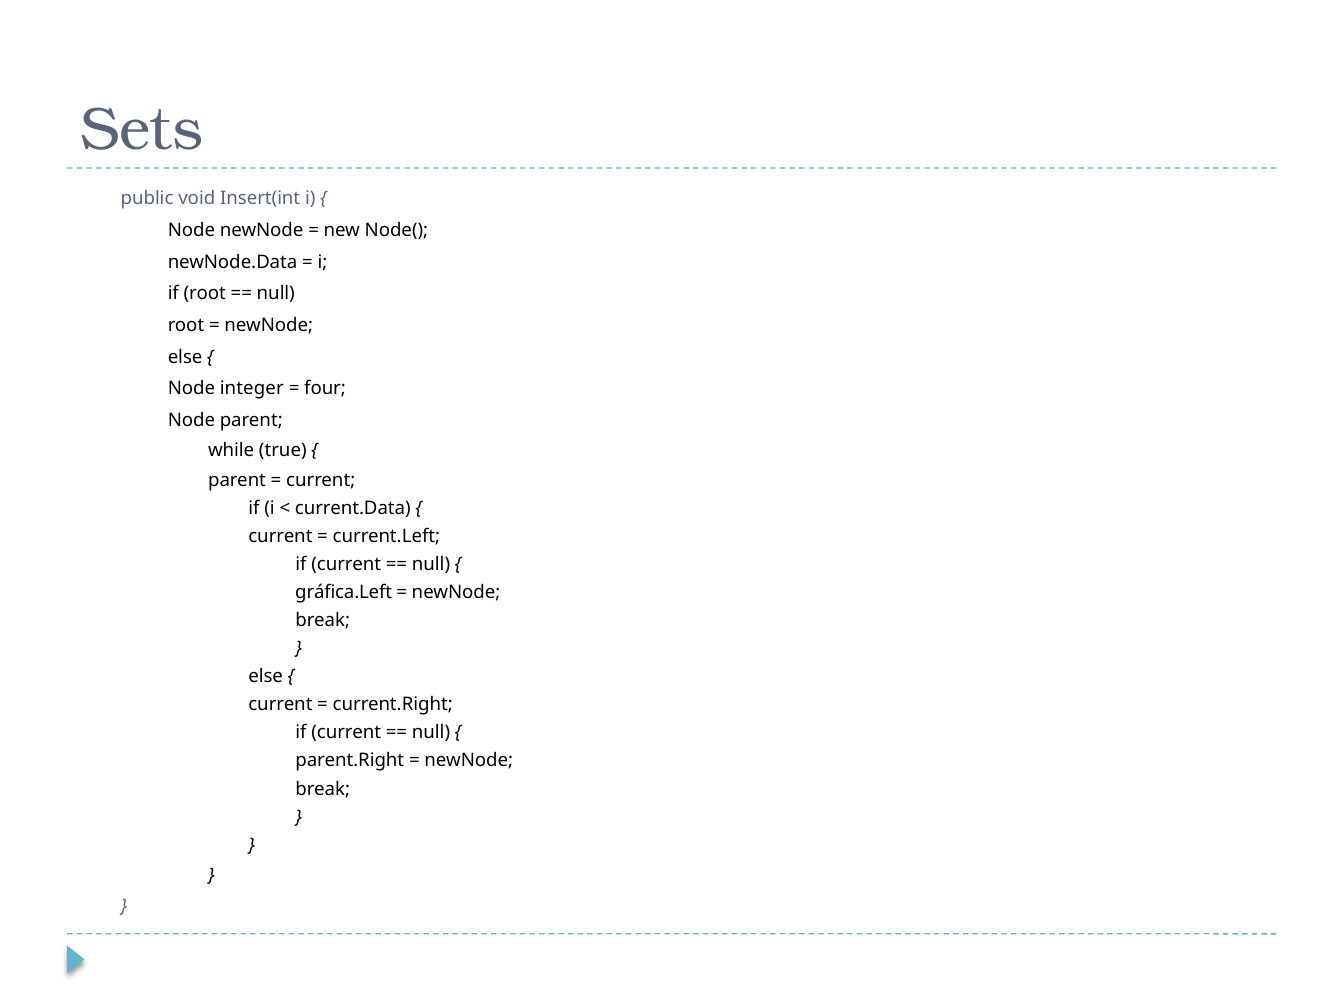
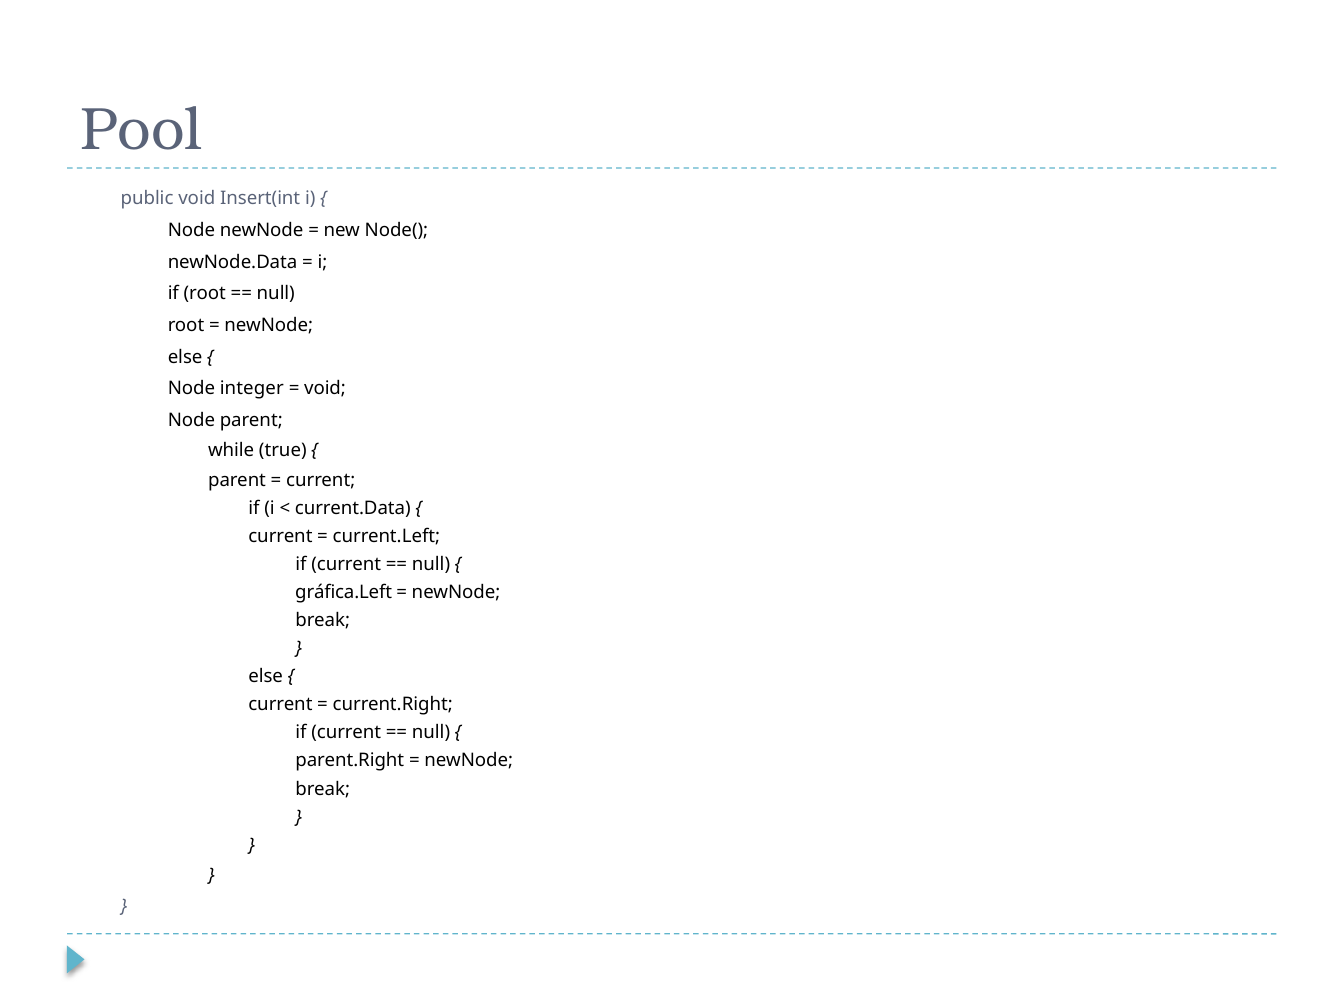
Sets: Sets -> Pool
four at (325, 389): four -> void
